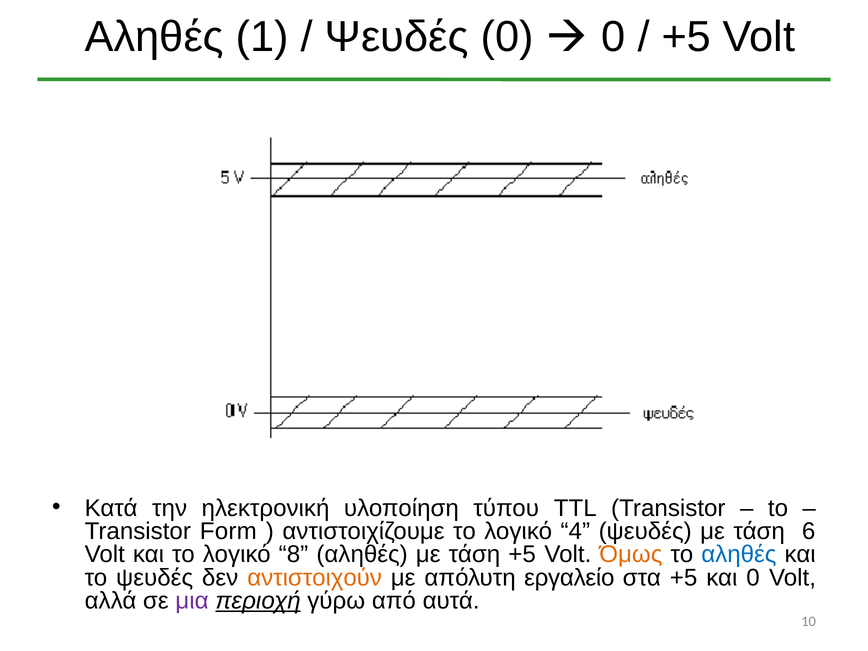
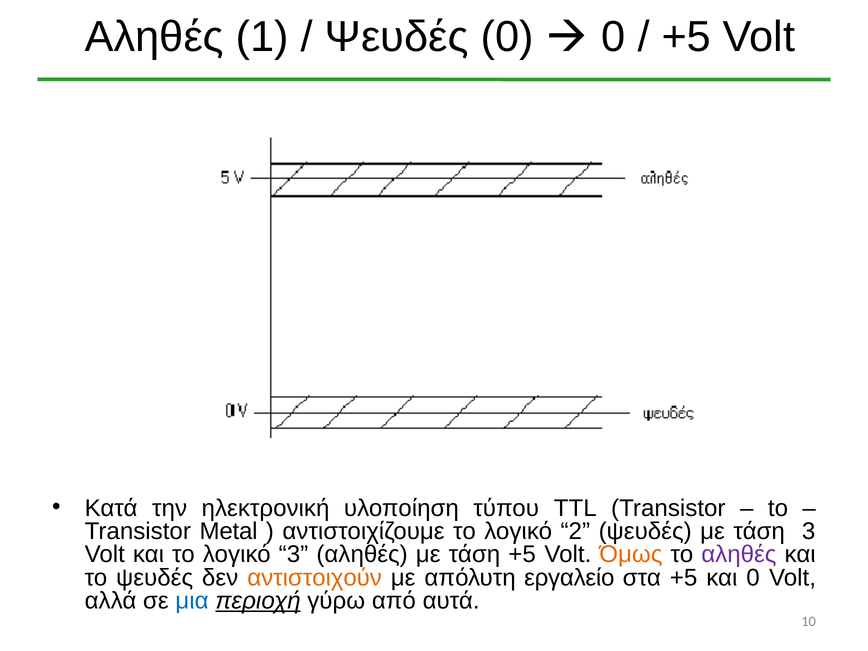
Form: Form -> Metal
4: 4 -> 2
τάση 6: 6 -> 3
λογικό 8: 8 -> 3
αληθές at (739, 554) colour: blue -> purple
μια colour: purple -> blue
